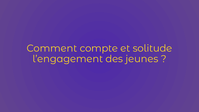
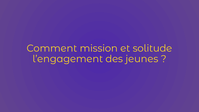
compte: compte -> mission
